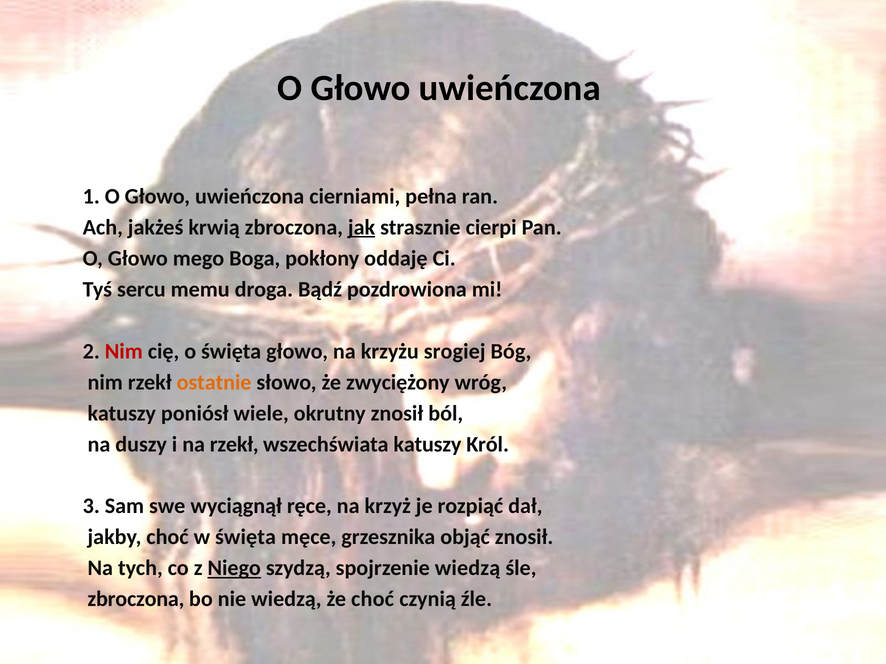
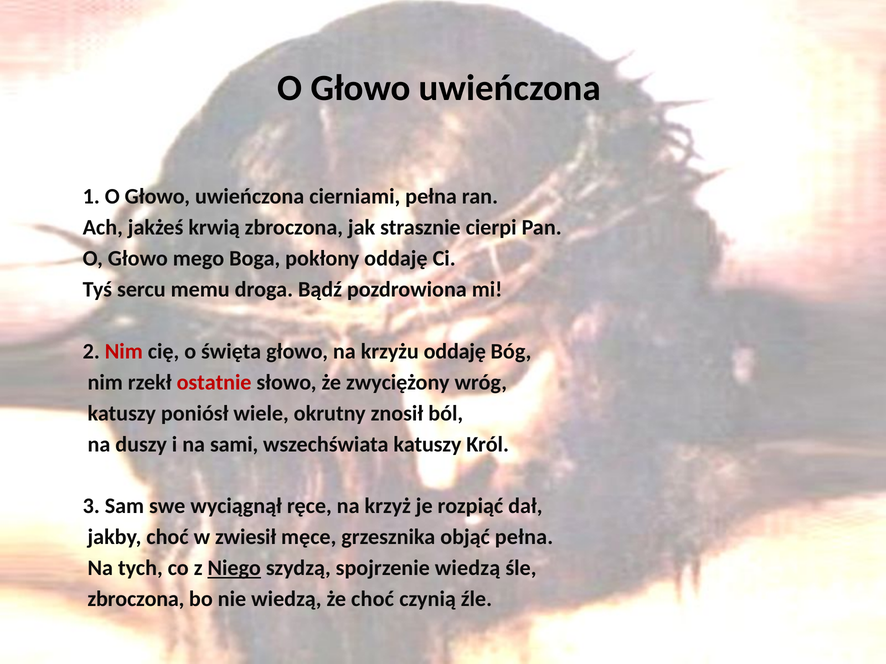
jak underline: present -> none
krzyżu srogiej: srogiej -> oddaję
ostatnie colour: orange -> red
na rzekł: rzekł -> sami
w święta: święta -> zwiesił
objąć znosił: znosił -> pełna
